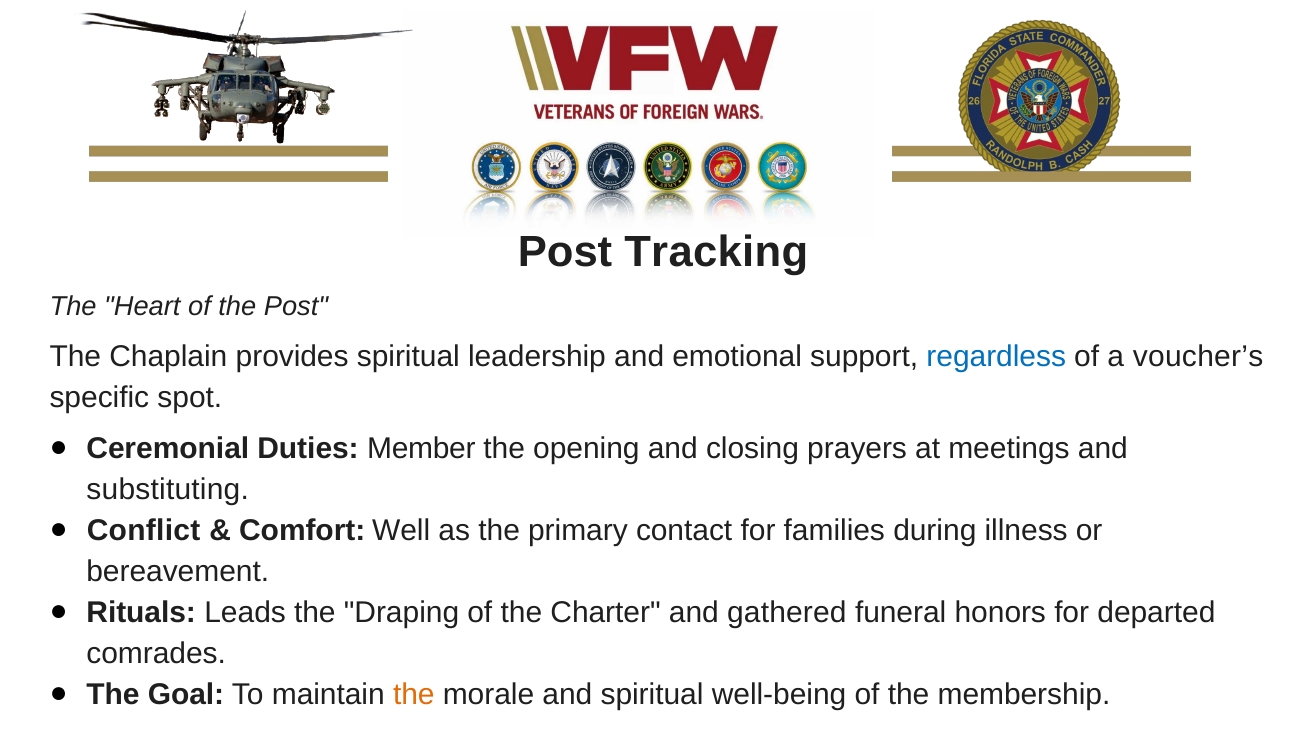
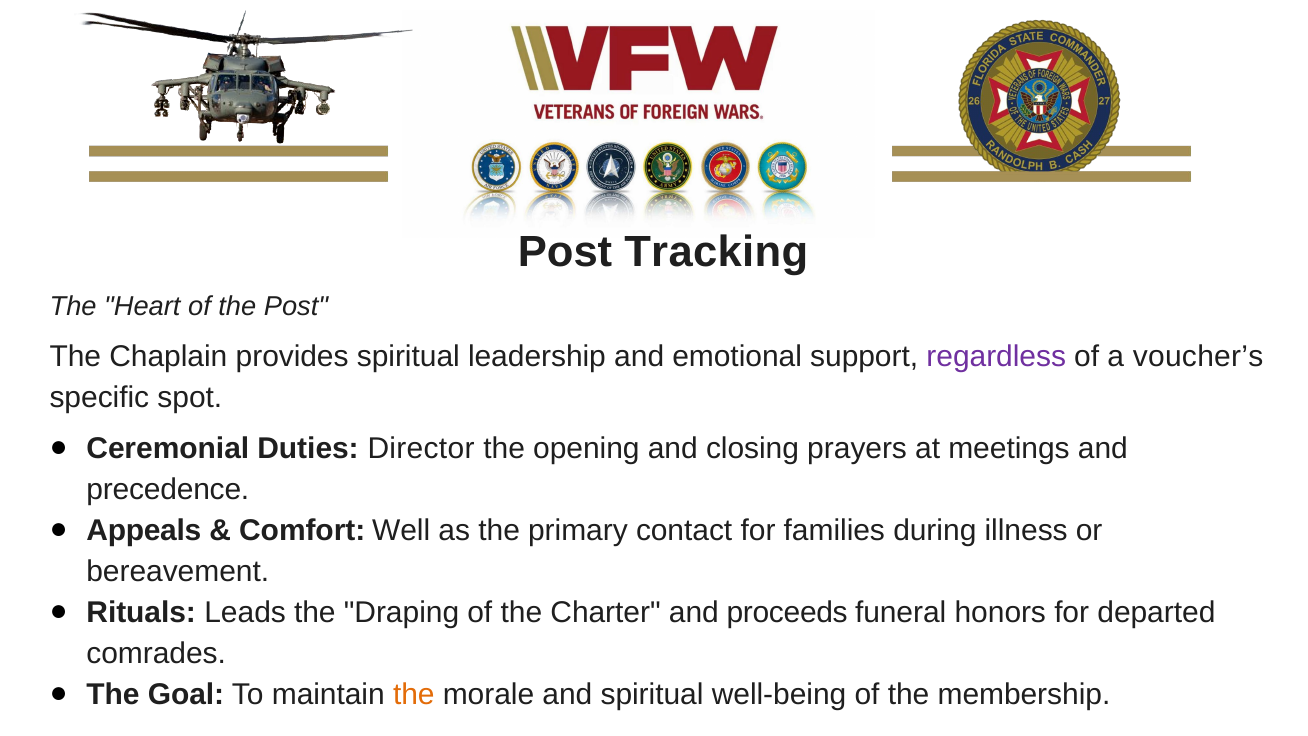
regardless colour: blue -> purple
Member: Member -> Director
substituting: substituting -> precedence
Conflict: Conflict -> Appeals
gathered: gathered -> proceeds
